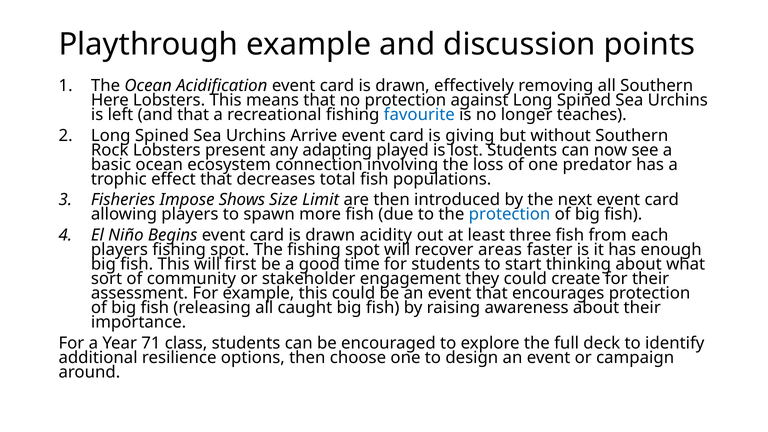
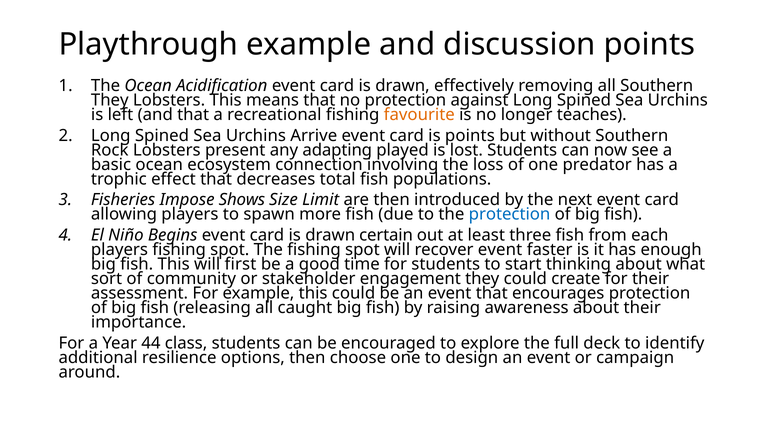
Here at (110, 100): Here -> They
favourite colour: blue -> orange
is giving: giving -> points
acidity: acidity -> certain
recover areas: areas -> event
71: 71 -> 44
